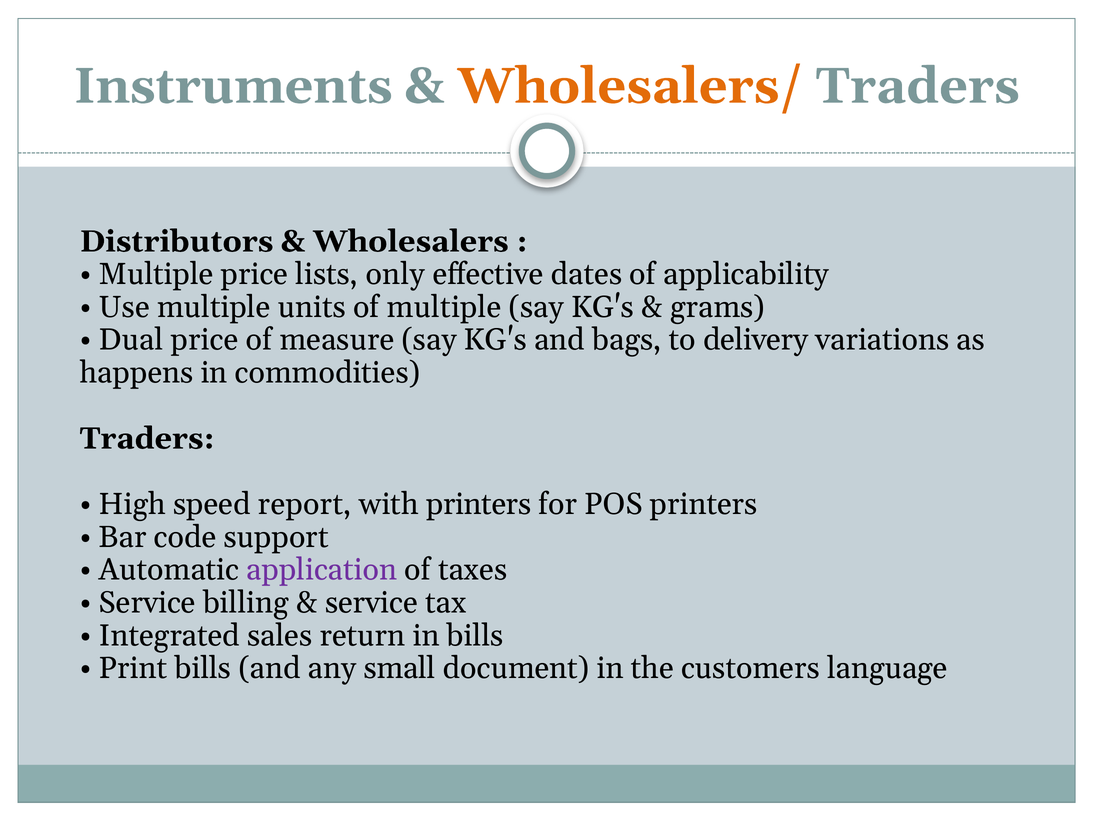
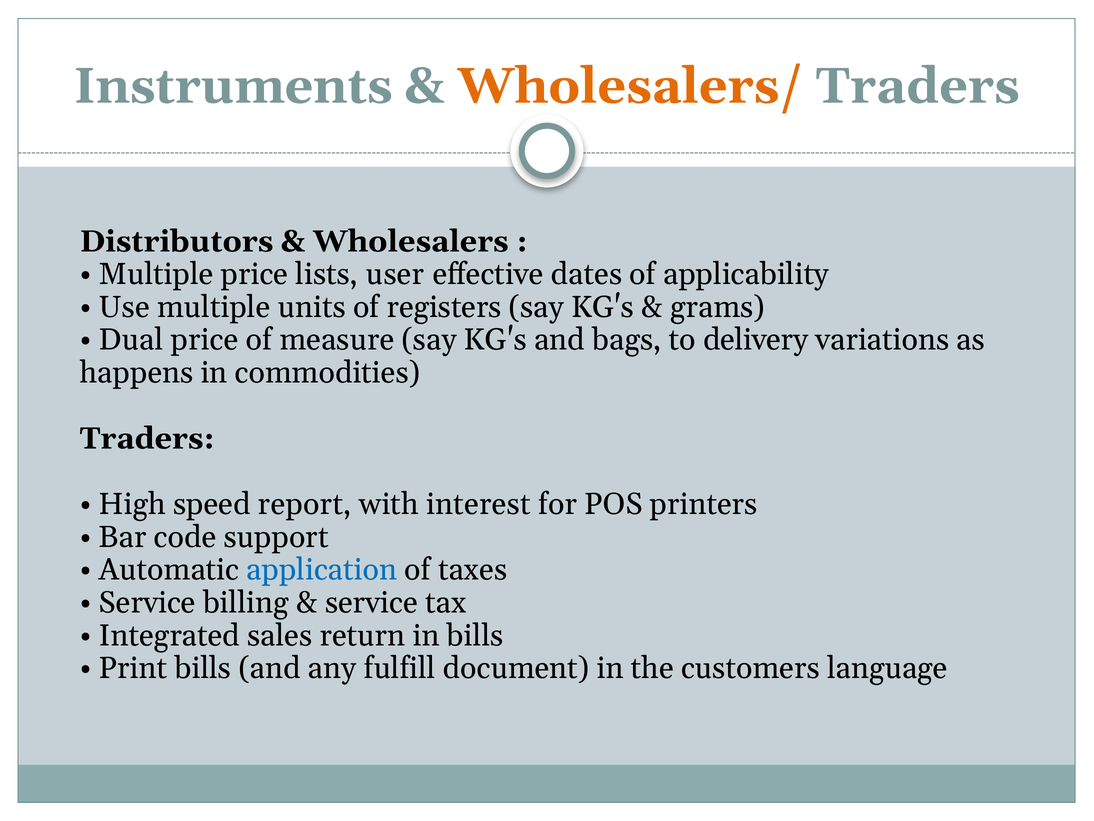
only: only -> user
of multiple: multiple -> registers
with printers: printers -> interest
application colour: purple -> blue
small: small -> fulfill
